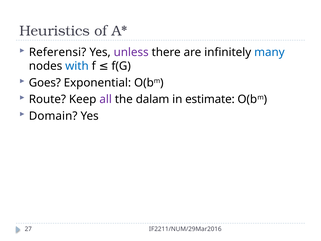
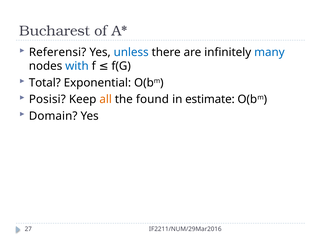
Heuristics: Heuristics -> Bucharest
unless colour: purple -> blue
Goes: Goes -> Total
Route: Route -> Posisi
all colour: purple -> orange
dalam: dalam -> found
